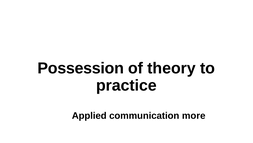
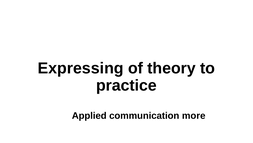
Possession: Possession -> Expressing
